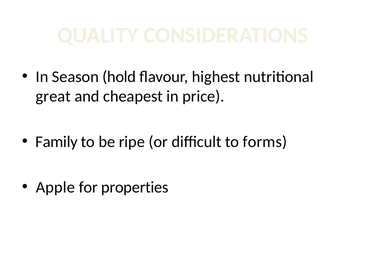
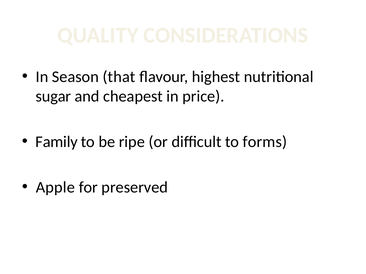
hold: hold -> that
great: great -> sugar
properties: properties -> preserved
